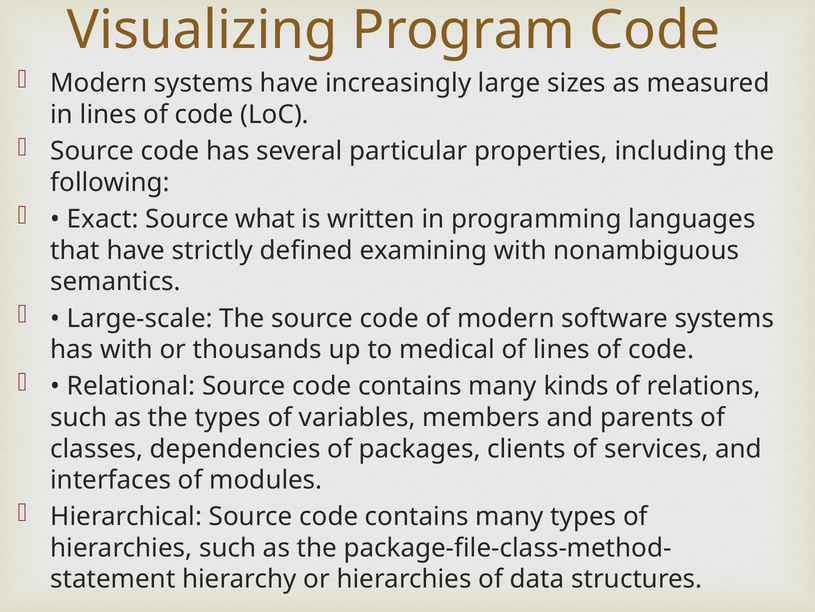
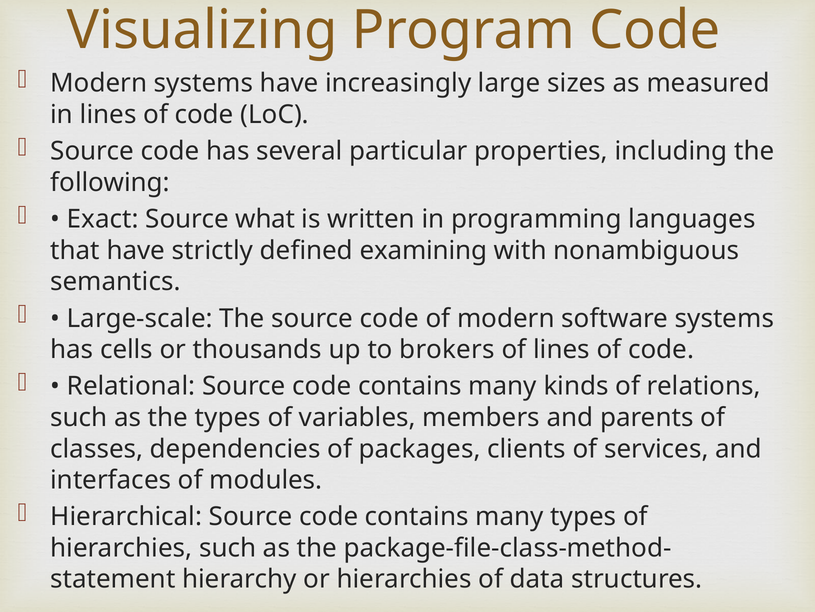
has with: with -> cells
medical: medical -> brokers
